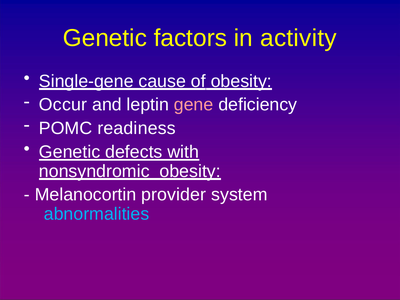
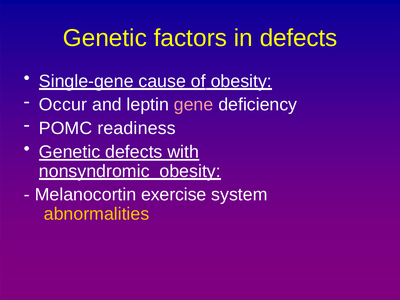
in activity: activity -> defects
provider: provider -> exercise
abnormalities colour: light blue -> yellow
